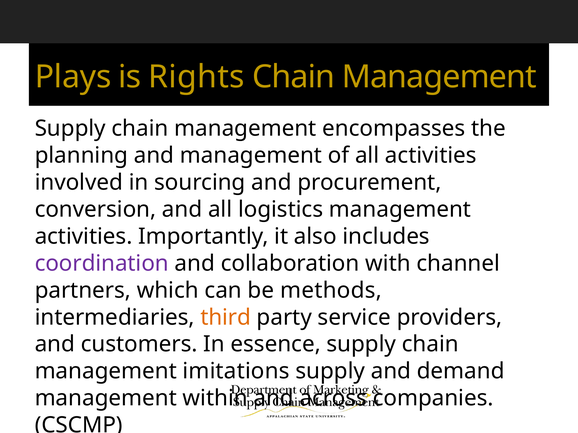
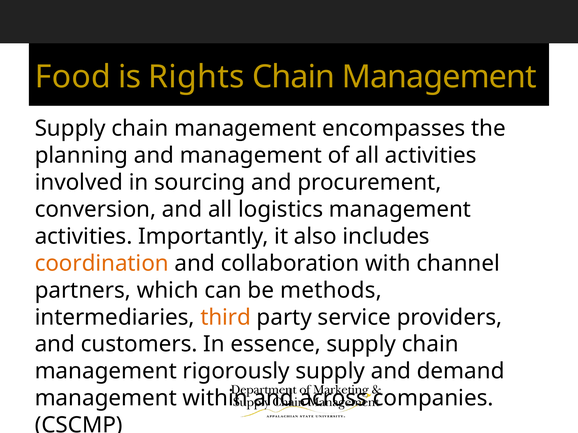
Plays: Plays -> Food
coordination colour: purple -> orange
imitations: imitations -> rigorously
